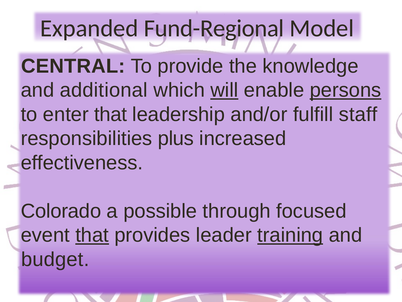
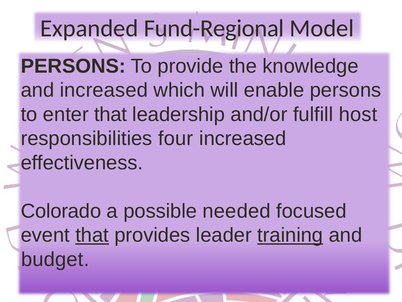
CENTRAL at (73, 66): CENTRAL -> PERSONS
and additional: additional -> increased
will underline: present -> none
persons at (346, 90) underline: present -> none
staff: staff -> host
plus: plus -> four
through: through -> needed
